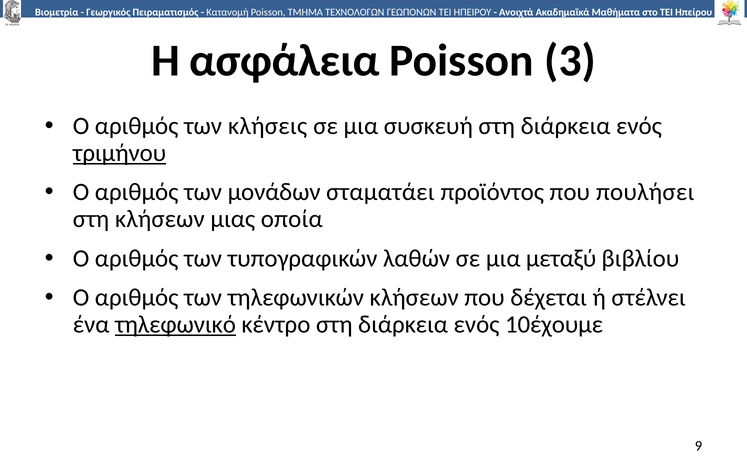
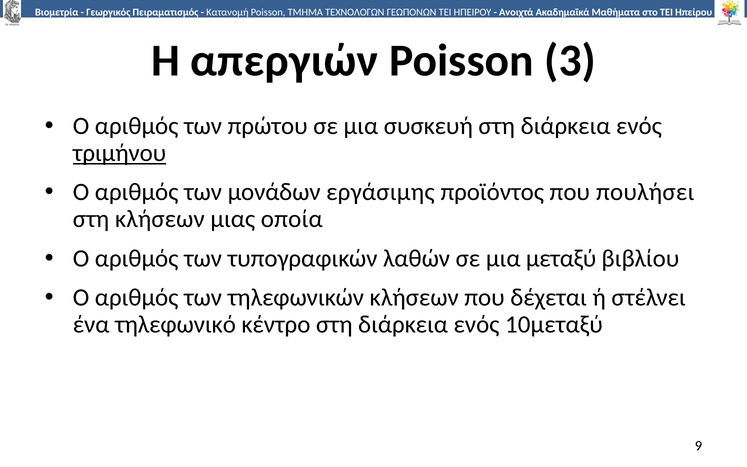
ασφάλεια: ασφάλεια -> απεργιών
κλήσεις: κλήσεις -> πρώτου
σταματάει: σταματάει -> εργάσιμης
τηλεφωνικό underline: present -> none
10έχουμε: 10έχουμε -> 10μεταξύ
